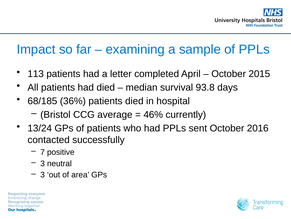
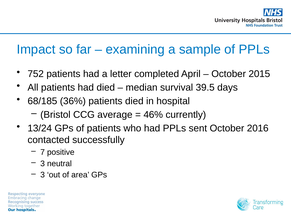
113: 113 -> 752
93.8: 93.8 -> 39.5
